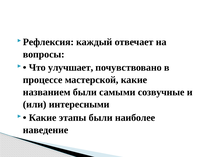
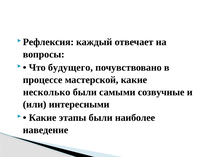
улучшает: улучшает -> будущего
названием: названием -> несколько
